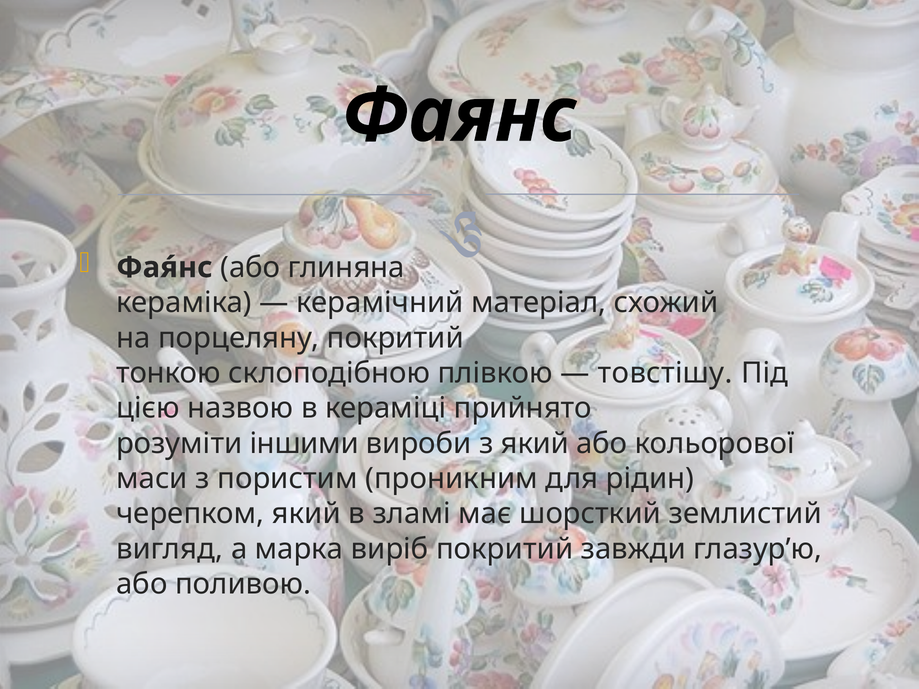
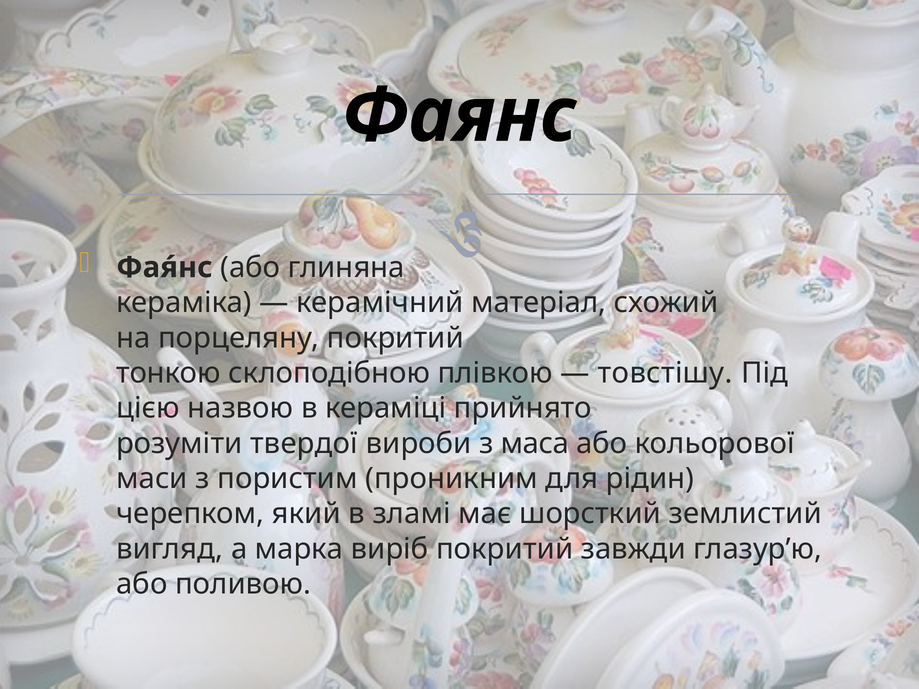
іншими: іншими -> твердої
з який: який -> маса
